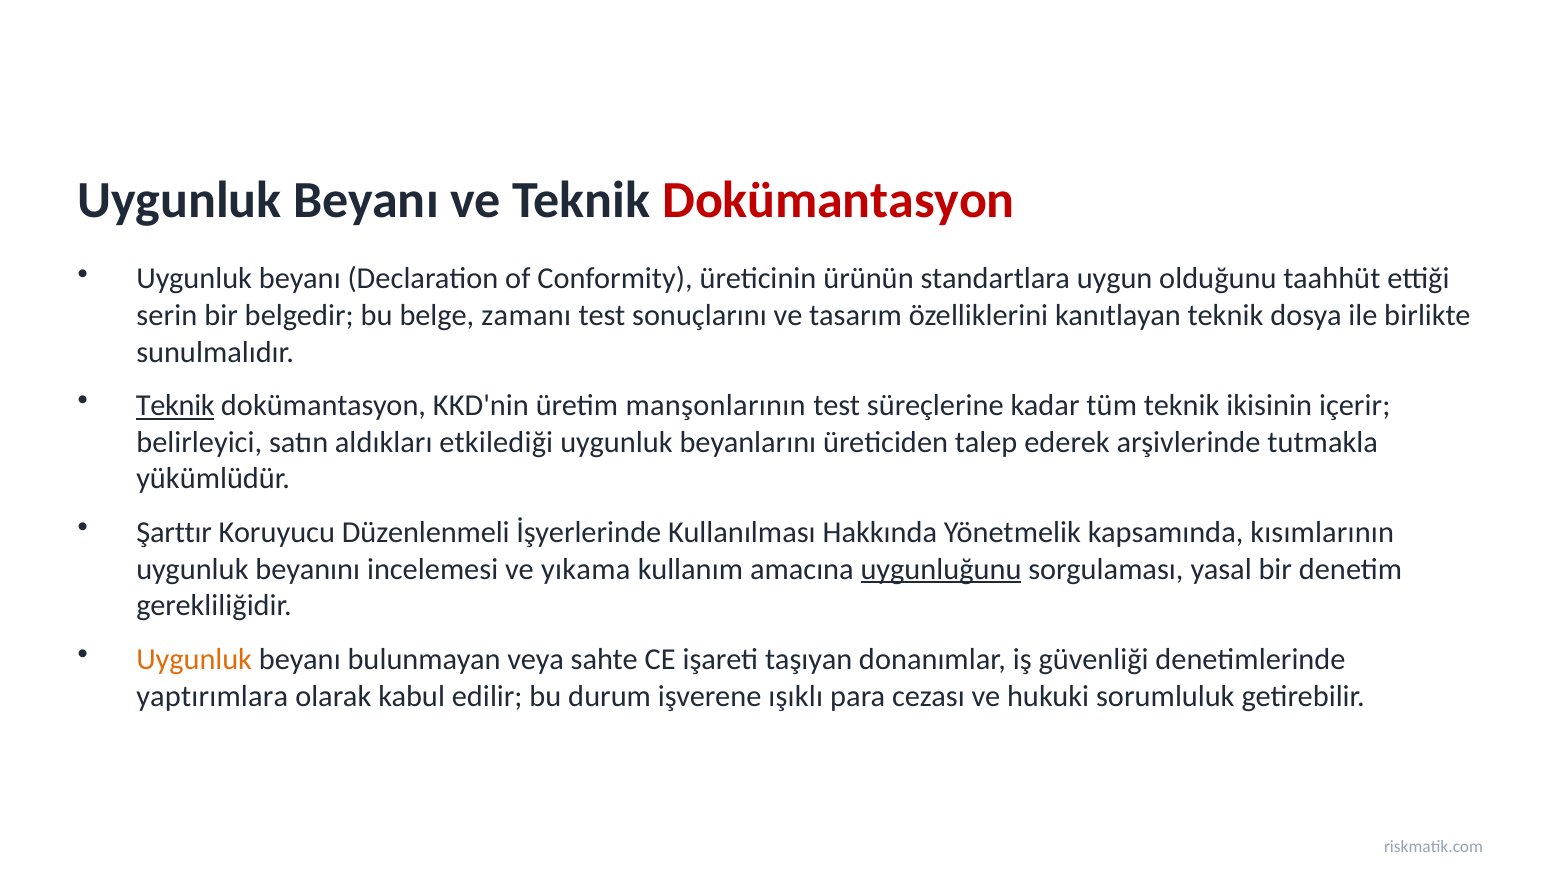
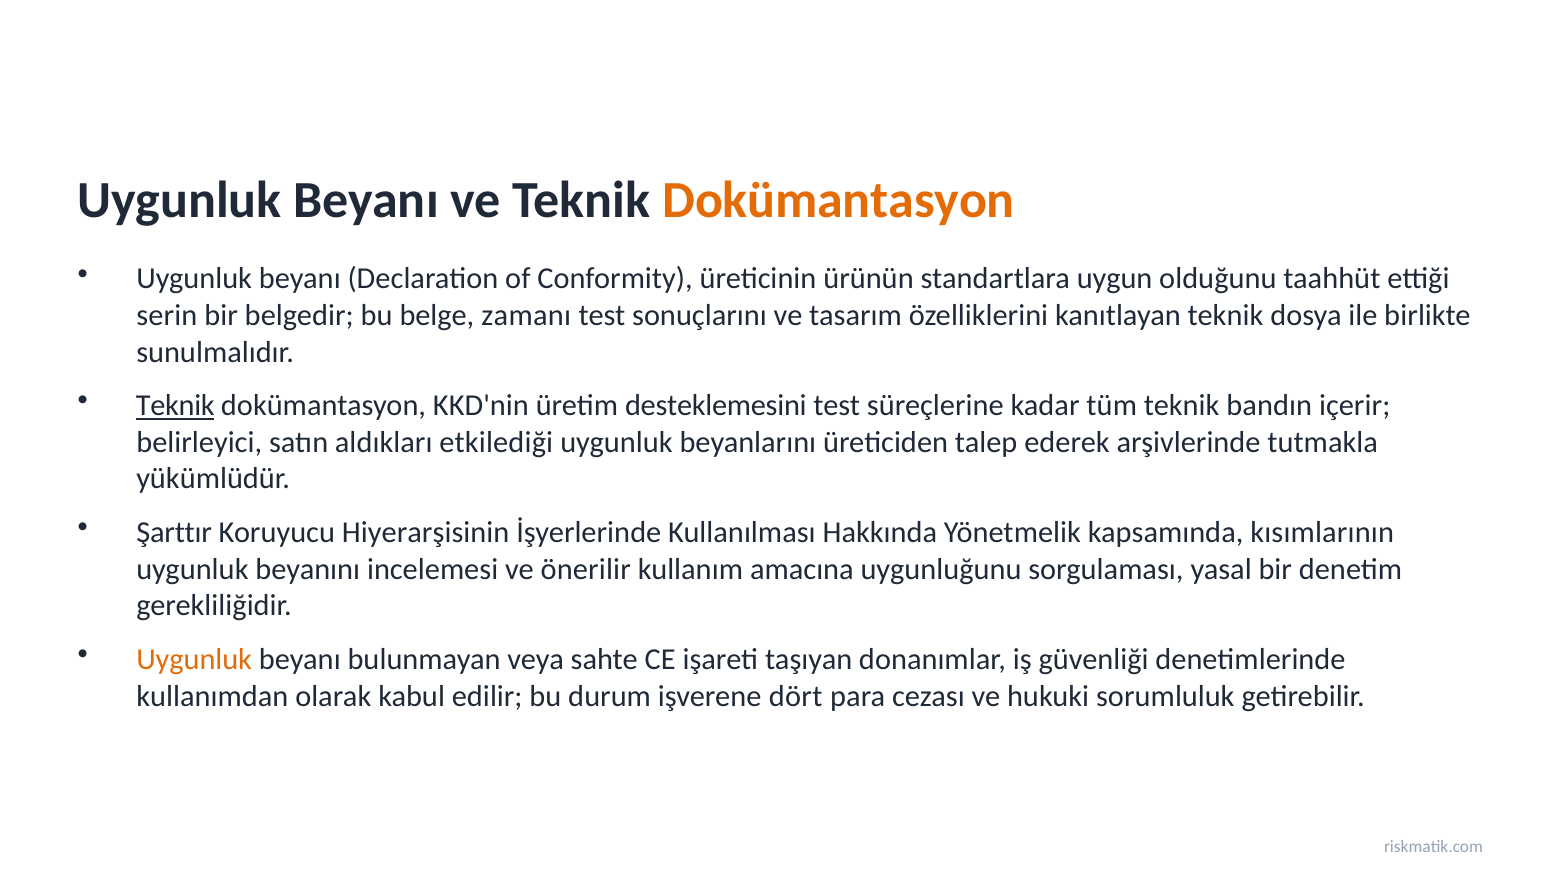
Dokümantasyon at (839, 201) colour: red -> orange
manşonlarının: manşonlarının -> desteklemesini
ikisinin: ikisinin -> bandın
Düzenlenmeli: Düzenlenmeli -> Hiyerarşisinin
yıkama: yıkama -> önerilir
uygunluğunu underline: present -> none
yaptırımlara: yaptırımlara -> kullanımdan
ışıklı: ışıklı -> dört
